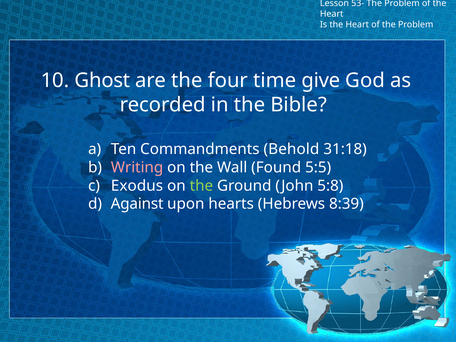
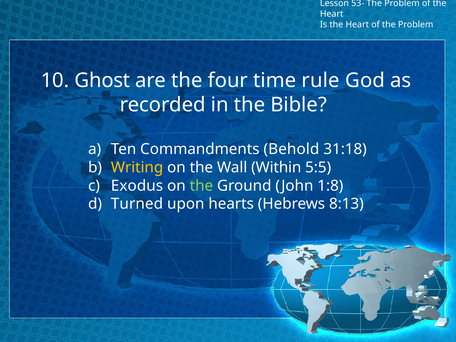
give: give -> rule
Writing colour: pink -> yellow
Found: Found -> Within
5:8: 5:8 -> 1:8
Against: Against -> Turned
8:39: 8:39 -> 8:13
